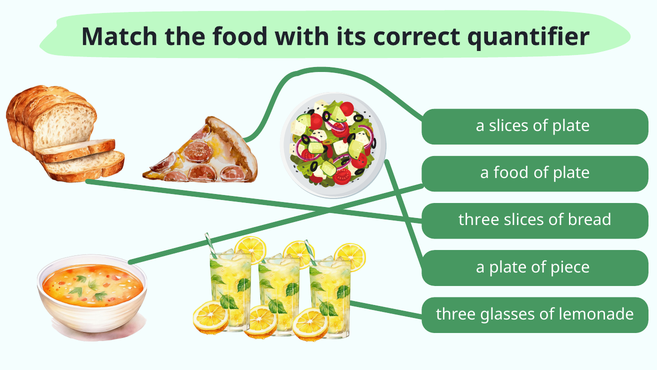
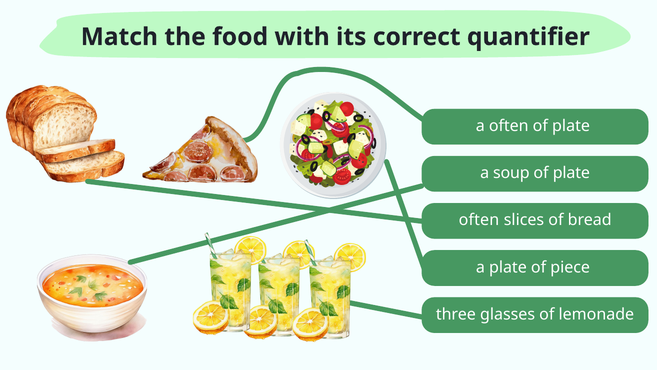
a slices: slices -> often
a food: food -> soup
three at (479, 220): three -> often
